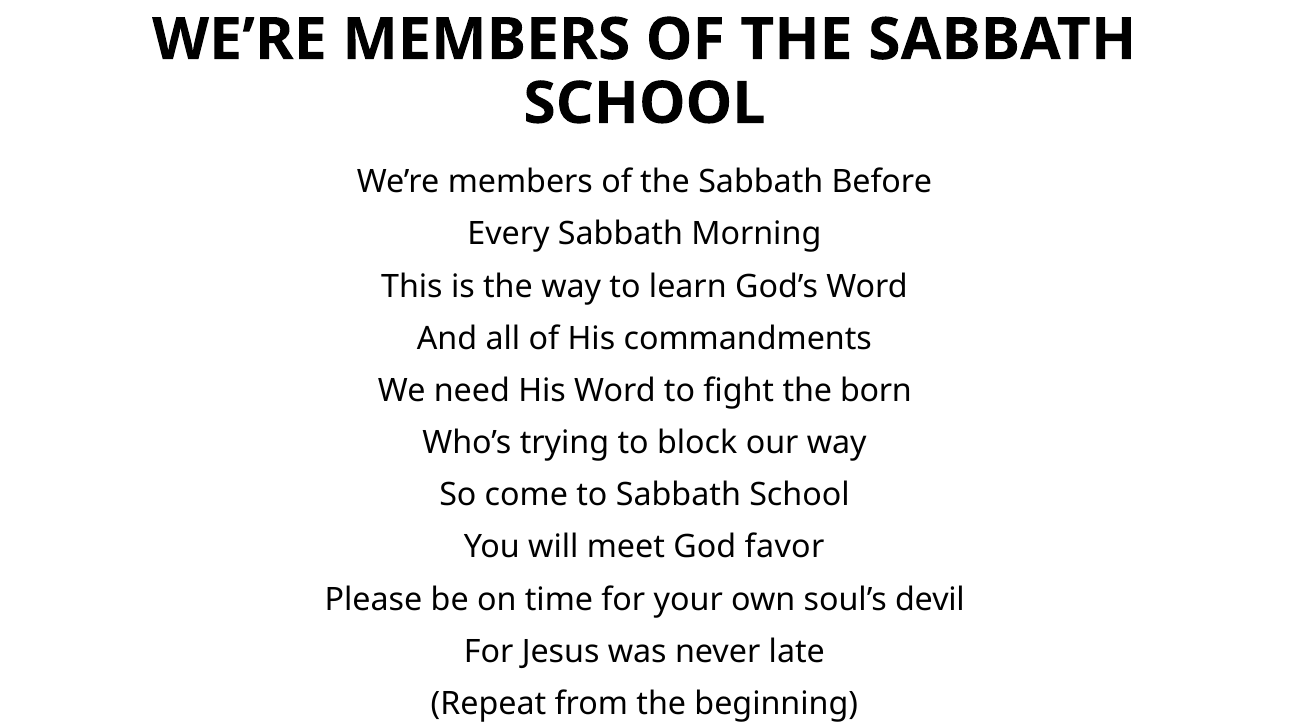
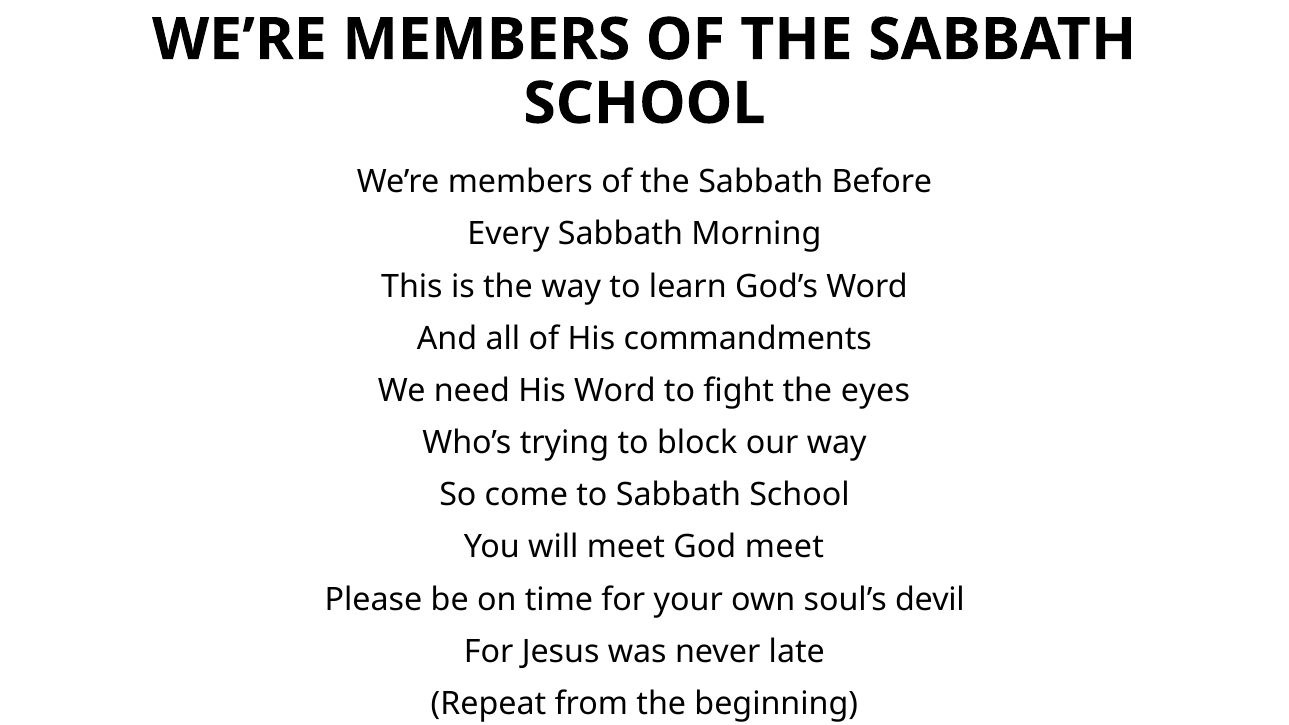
born: born -> eyes
God favor: favor -> meet
